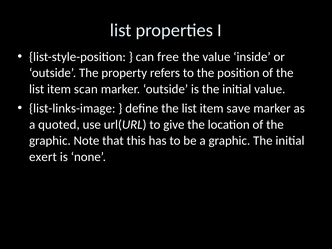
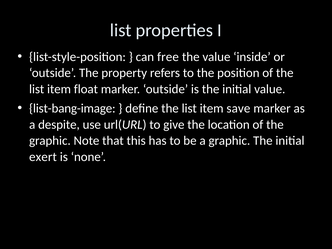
scan: scan -> float
list-links-image: list-links-image -> list-bang-image
quoted: quoted -> despite
